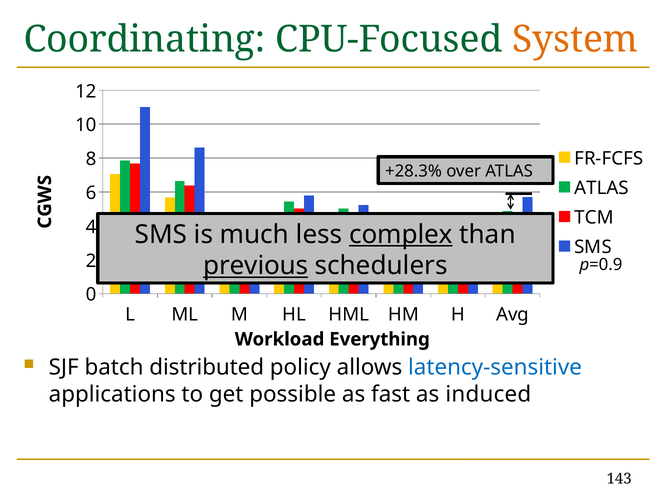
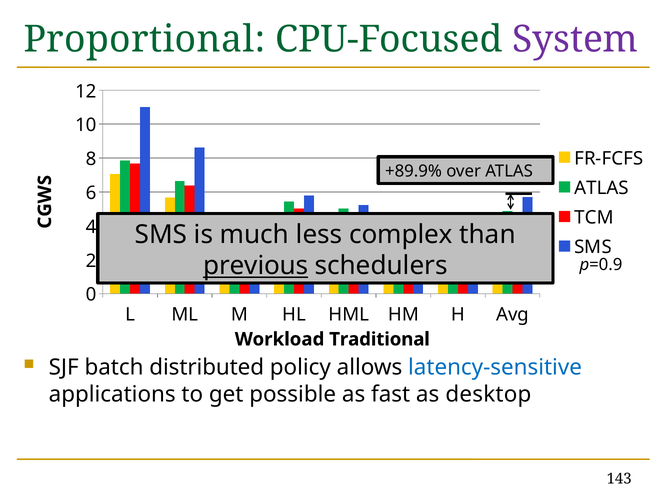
Coordinating: Coordinating -> Proportional
System colour: orange -> purple
+28.3%: +28.3% -> +89.9%
complex underline: present -> none
Everything: Everything -> Traditional
induced: induced -> desktop
